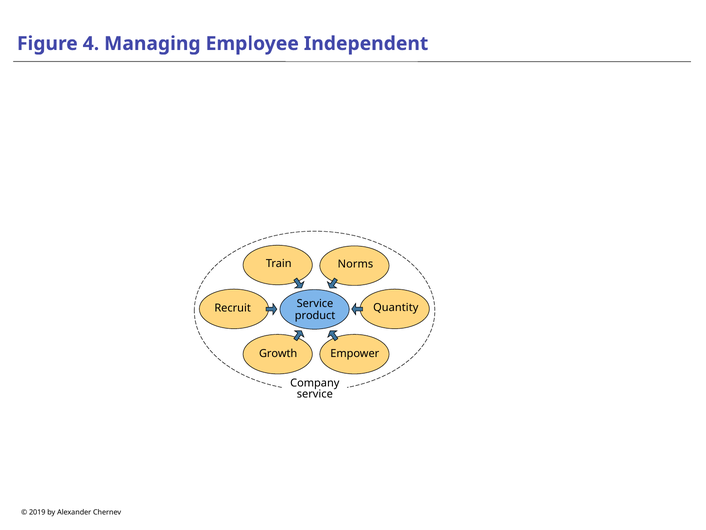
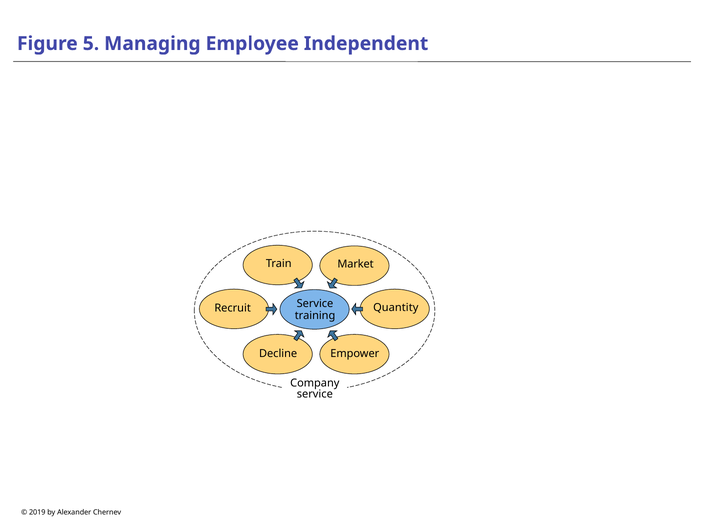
4: 4 -> 5
Norms: Norms -> Market
product: product -> training
Growth: Growth -> Decline
